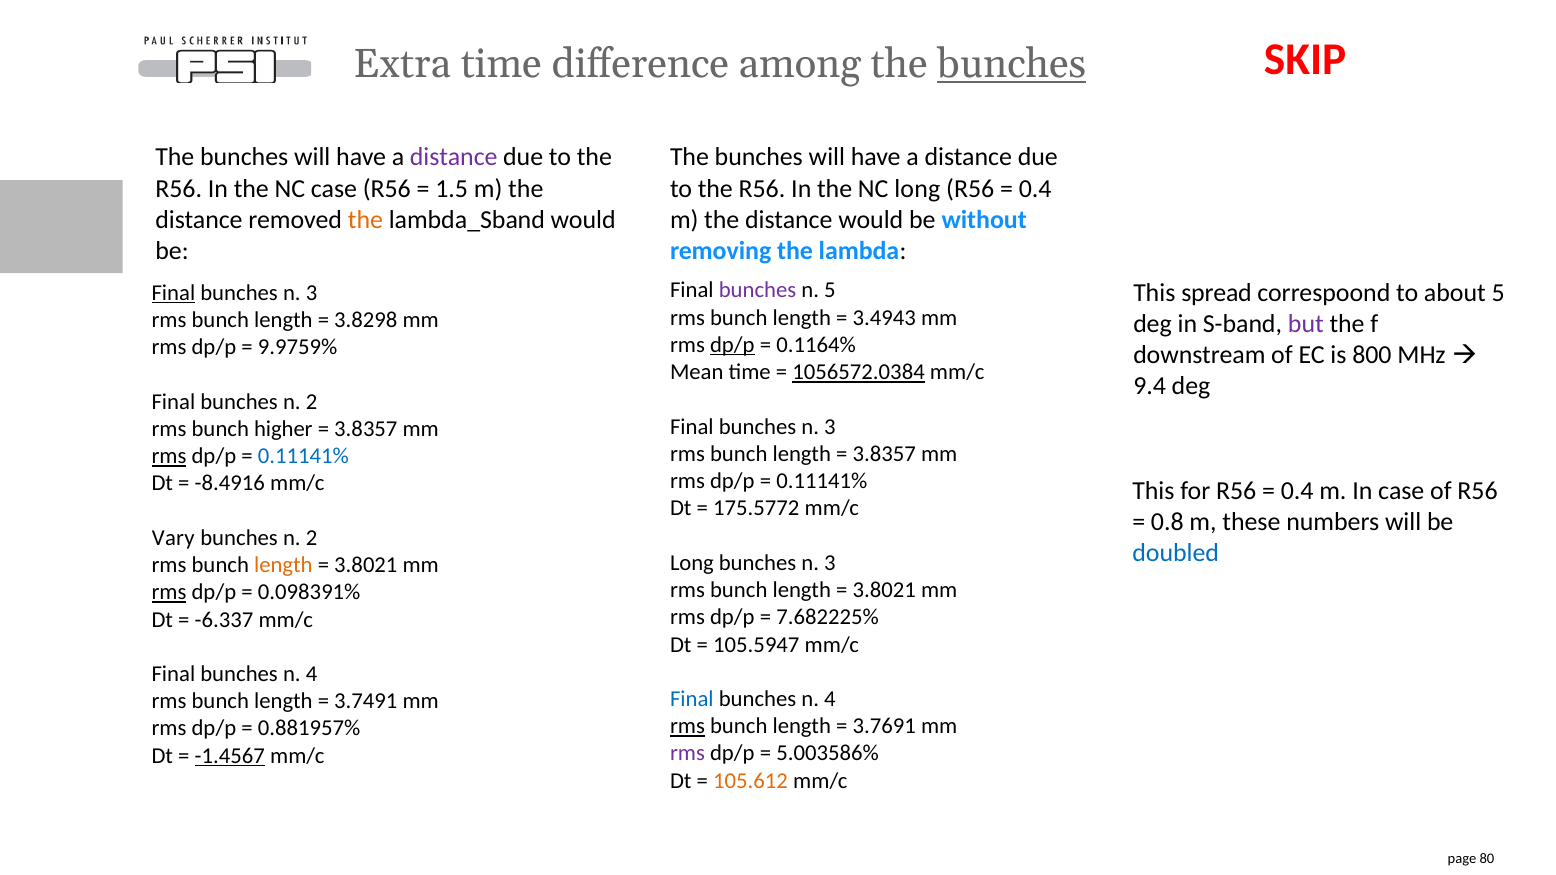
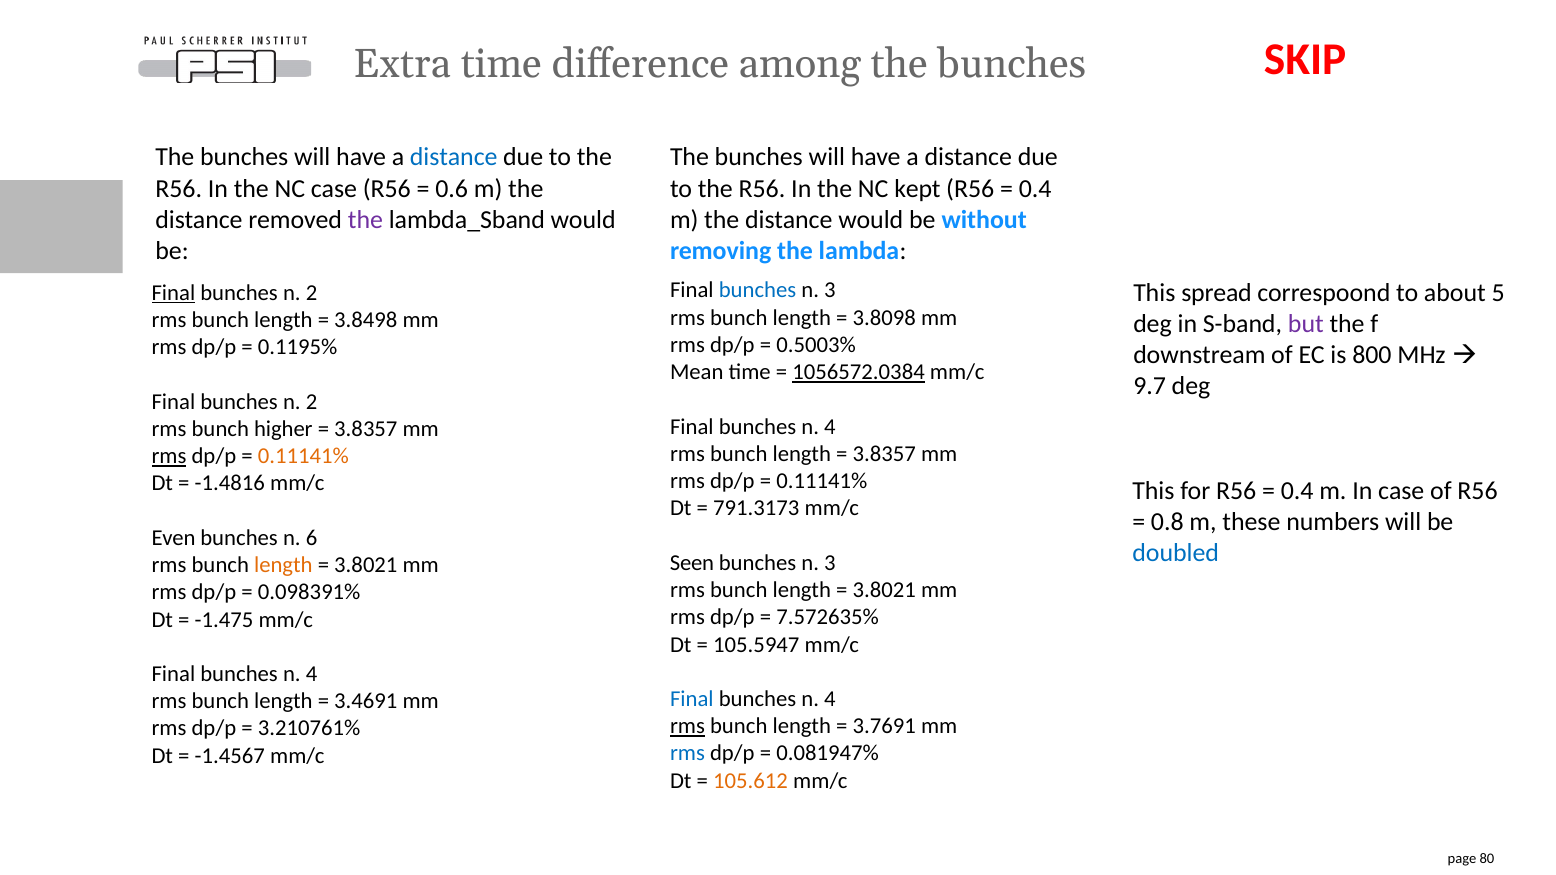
bunches at (1012, 64) underline: present -> none
distance at (454, 157) colour: purple -> blue
1.5: 1.5 -> 0.6
NC long: long -> kept
the at (365, 220) colour: orange -> purple
bunches at (757, 291) colour: purple -> blue
5 at (830, 291): 5 -> 3
3 at (312, 293): 3 -> 2
3.4943: 3.4943 -> 3.8098
3.8298: 3.8298 -> 3.8498
dp/p at (732, 345) underline: present -> none
0.1164%: 0.1164% -> 0.5003%
9.9759%: 9.9759% -> 0.1195%
9.4: 9.4 -> 9.7
3 at (830, 427): 3 -> 4
0.11141% at (303, 456) colour: blue -> orange
-8.4916: -8.4916 -> -1.4816
175.5772: 175.5772 -> 791.3173
Vary: Vary -> Even
2 at (312, 538): 2 -> 6
Long at (692, 563): Long -> Seen
rms at (169, 592) underline: present -> none
7.682225%: 7.682225% -> 7.572635%
-6.337: -6.337 -> -1.475
3.7491: 3.7491 -> 3.4691
0.881957%: 0.881957% -> 3.210761%
rms at (687, 754) colour: purple -> blue
5.003586%: 5.003586% -> 0.081947%
-1.4567 underline: present -> none
